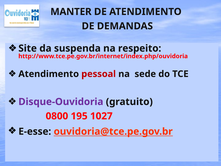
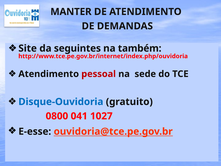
suspenda: suspenda -> seguintes
respeito: respeito -> também
Disque-Ouvidoria colour: purple -> blue
195: 195 -> 041
